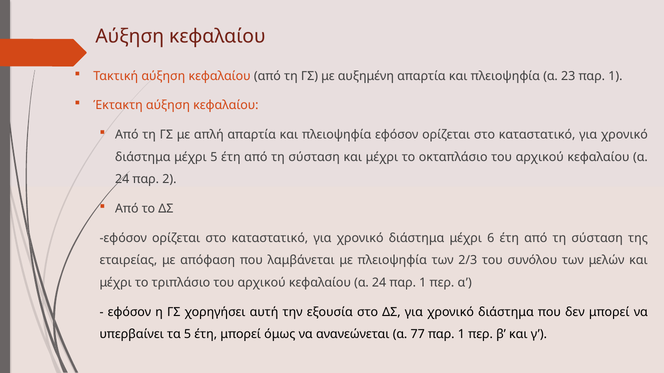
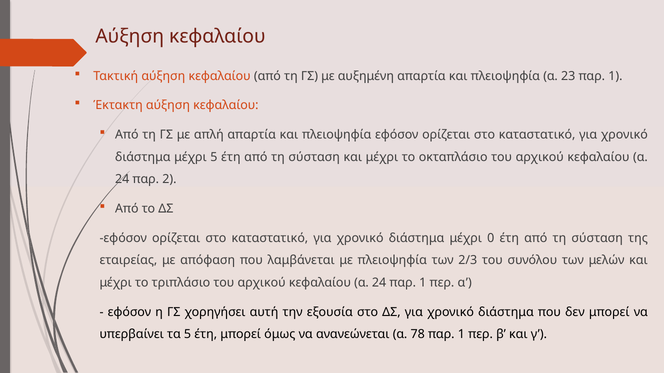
6: 6 -> 0
77: 77 -> 78
